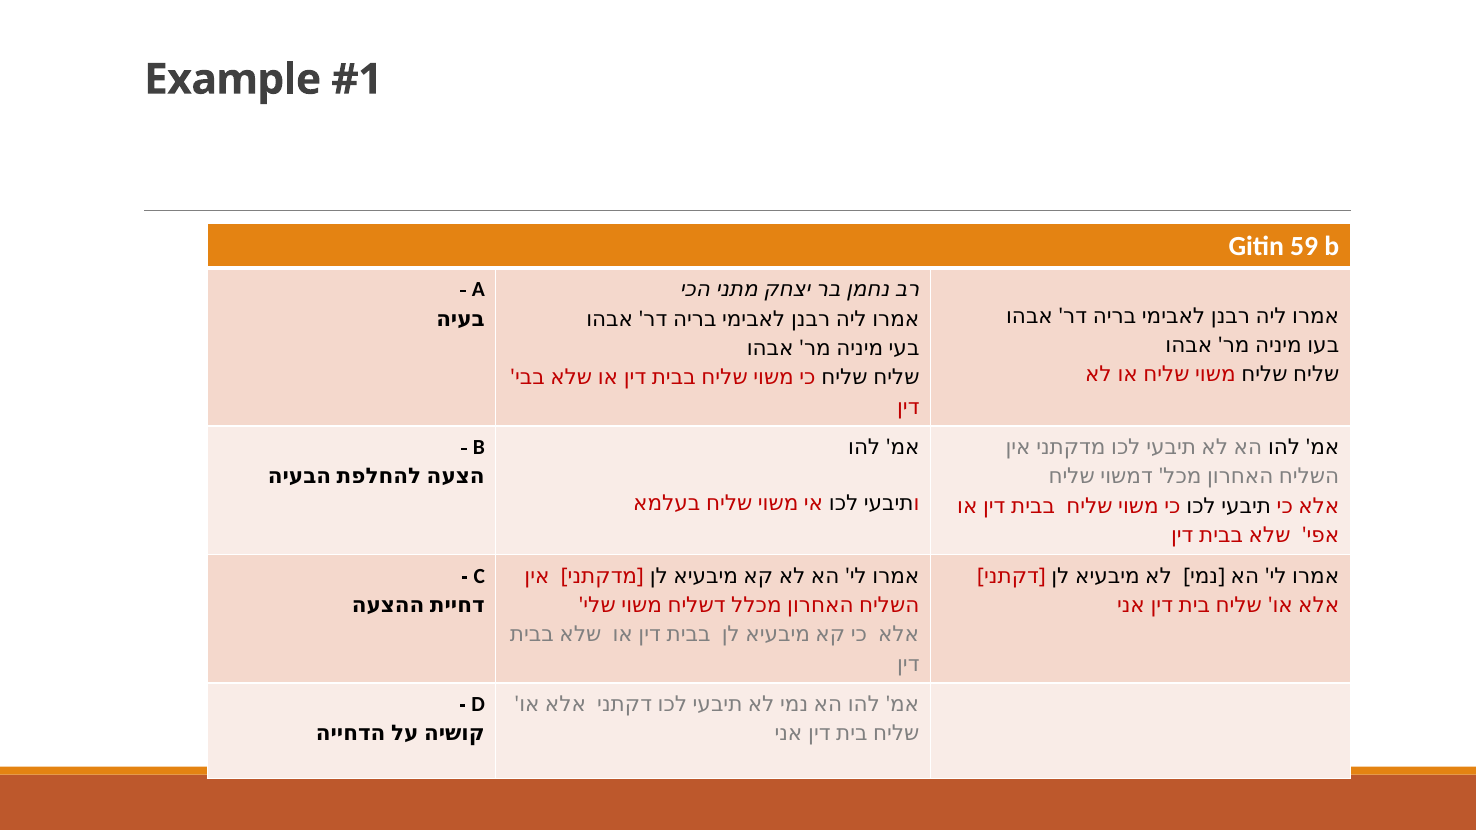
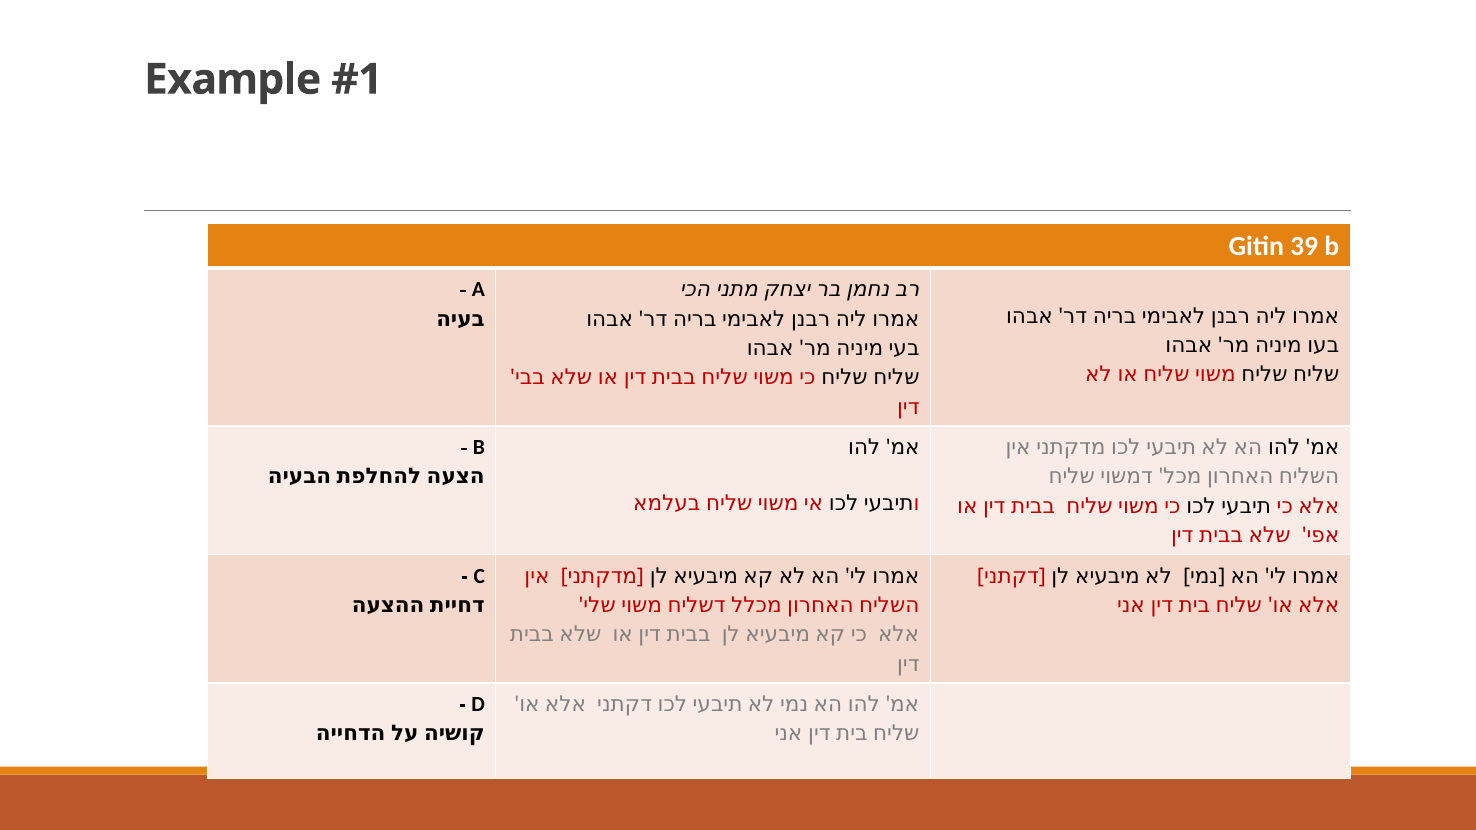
59: 59 -> 39
